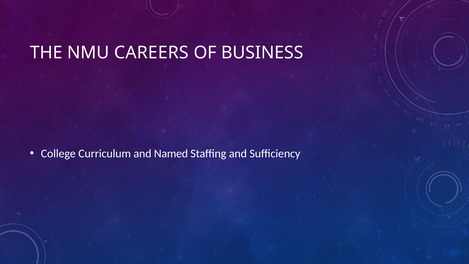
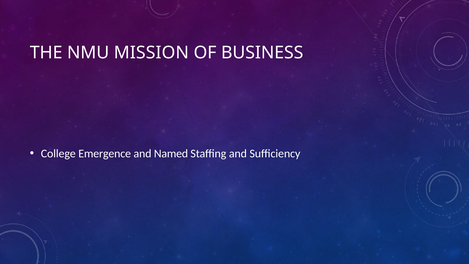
CAREERS: CAREERS -> MISSION
Curriculum: Curriculum -> Emergence
